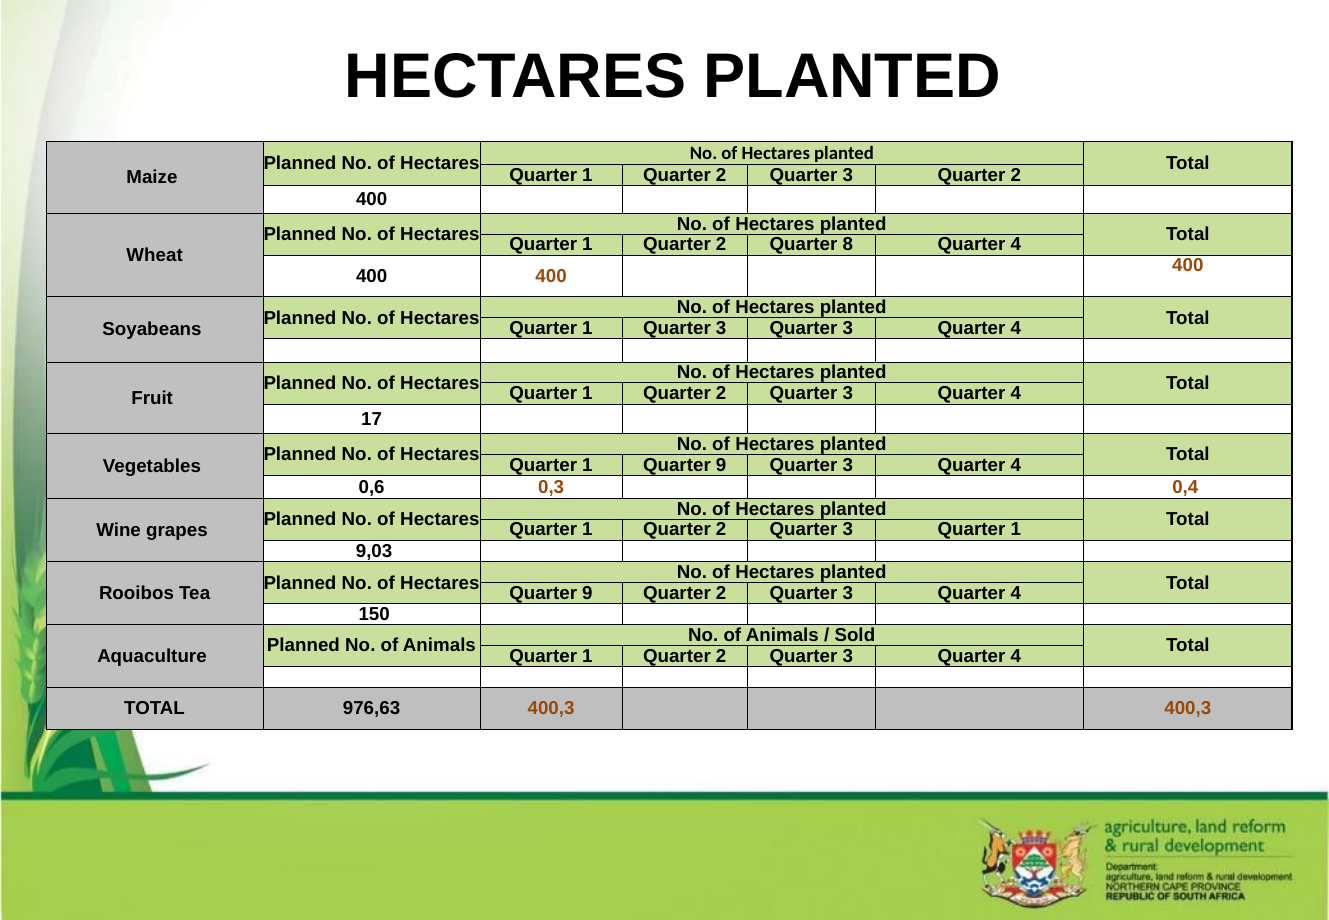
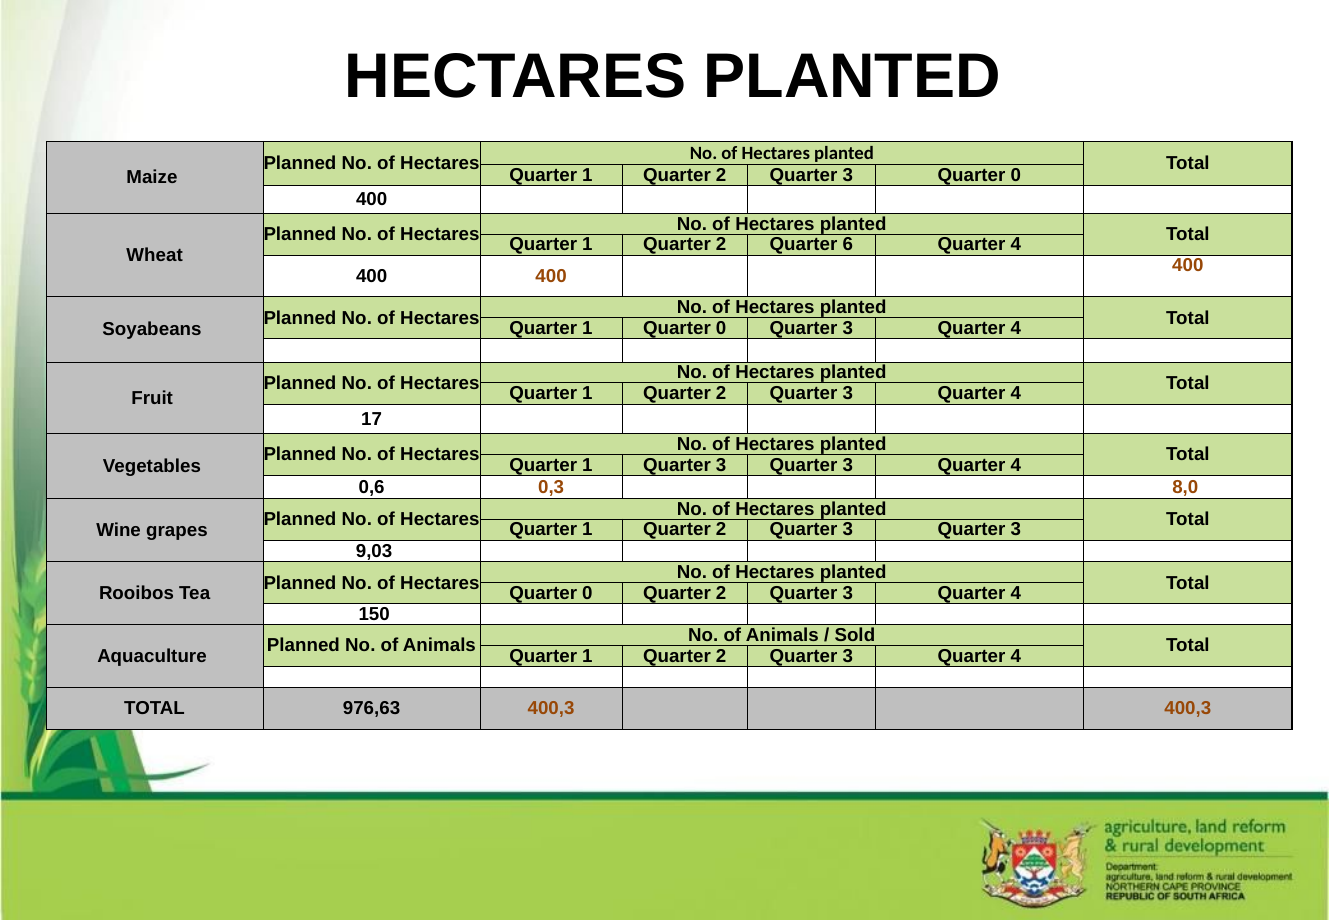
3 Quarter 2: 2 -> 0
8: 8 -> 6
1 Quarter 3: 3 -> 0
1 Quarter 9: 9 -> 3
0,4: 0,4 -> 8,0
1 at (1016, 530): 1 -> 3
9 at (587, 593): 9 -> 0
